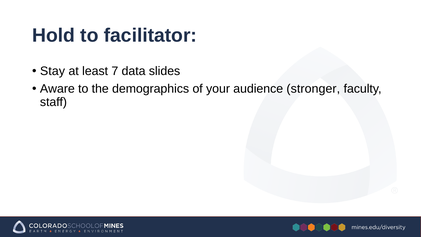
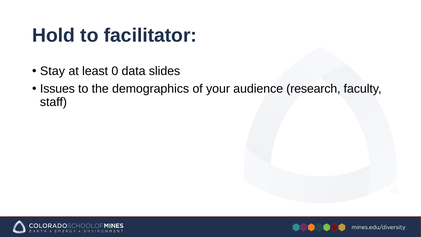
7: 7 -> 0
Aware: Aware -> Issues
stronger: stronger -> research
